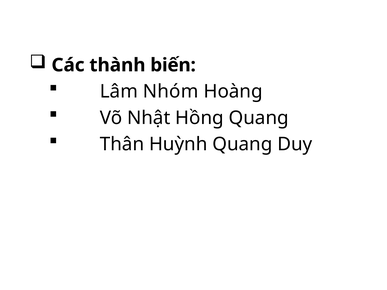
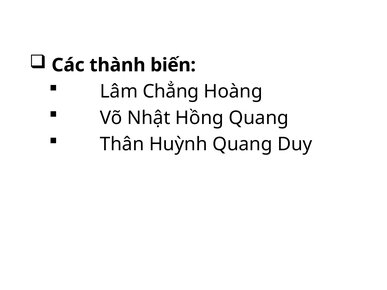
Nhóm: Nhóm -> Chẳng
